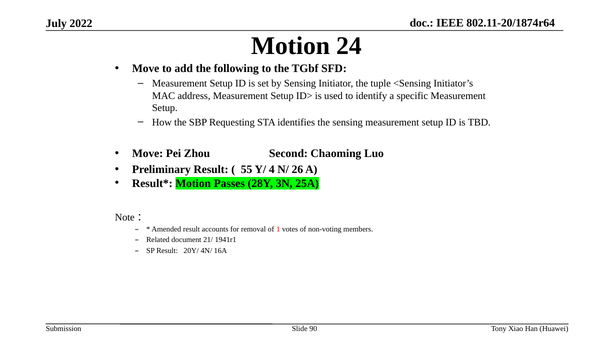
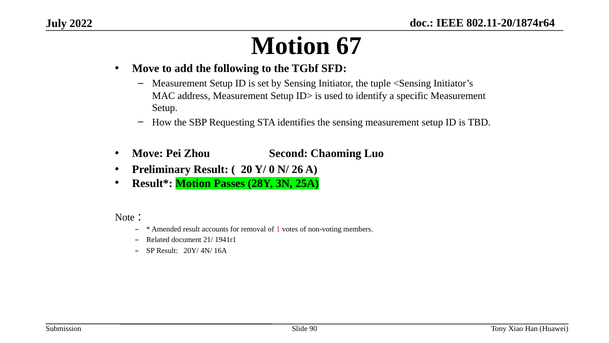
24: 24 -> 67
55: 55 -> 20
4: 4 -> 0
